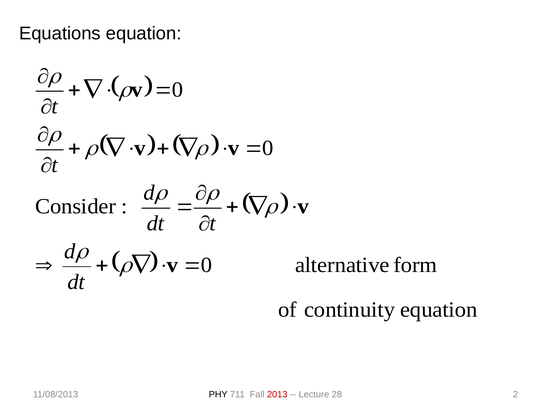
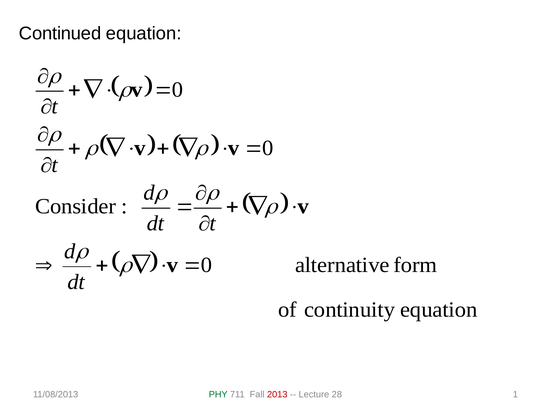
Equations: Equations -> Continued
PHY colour: black -> green
2: 2 -> 1
